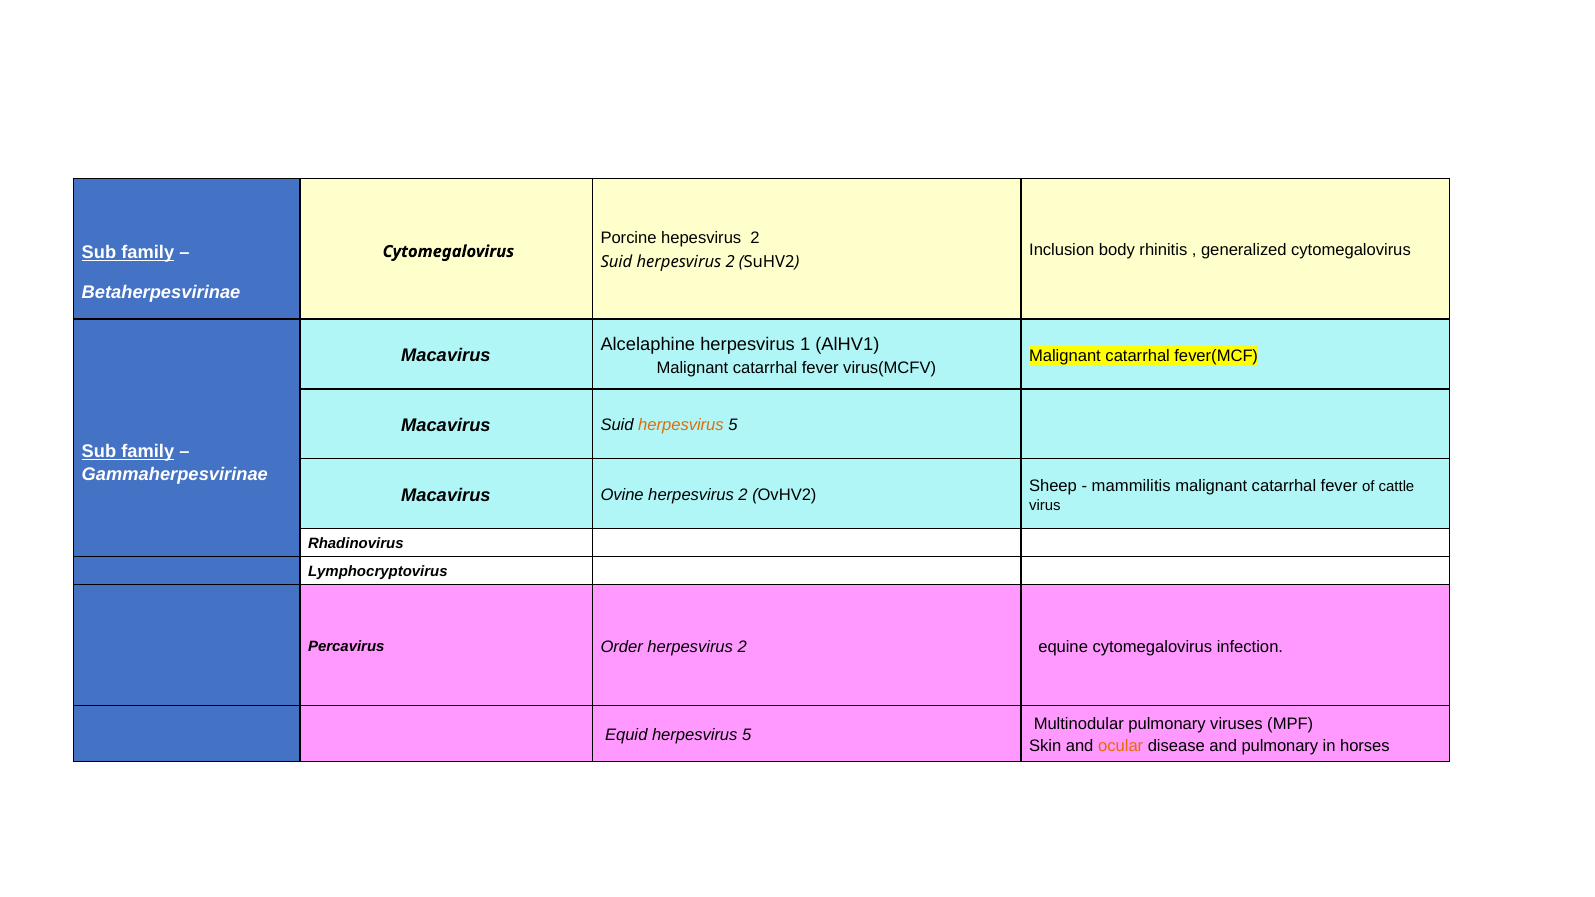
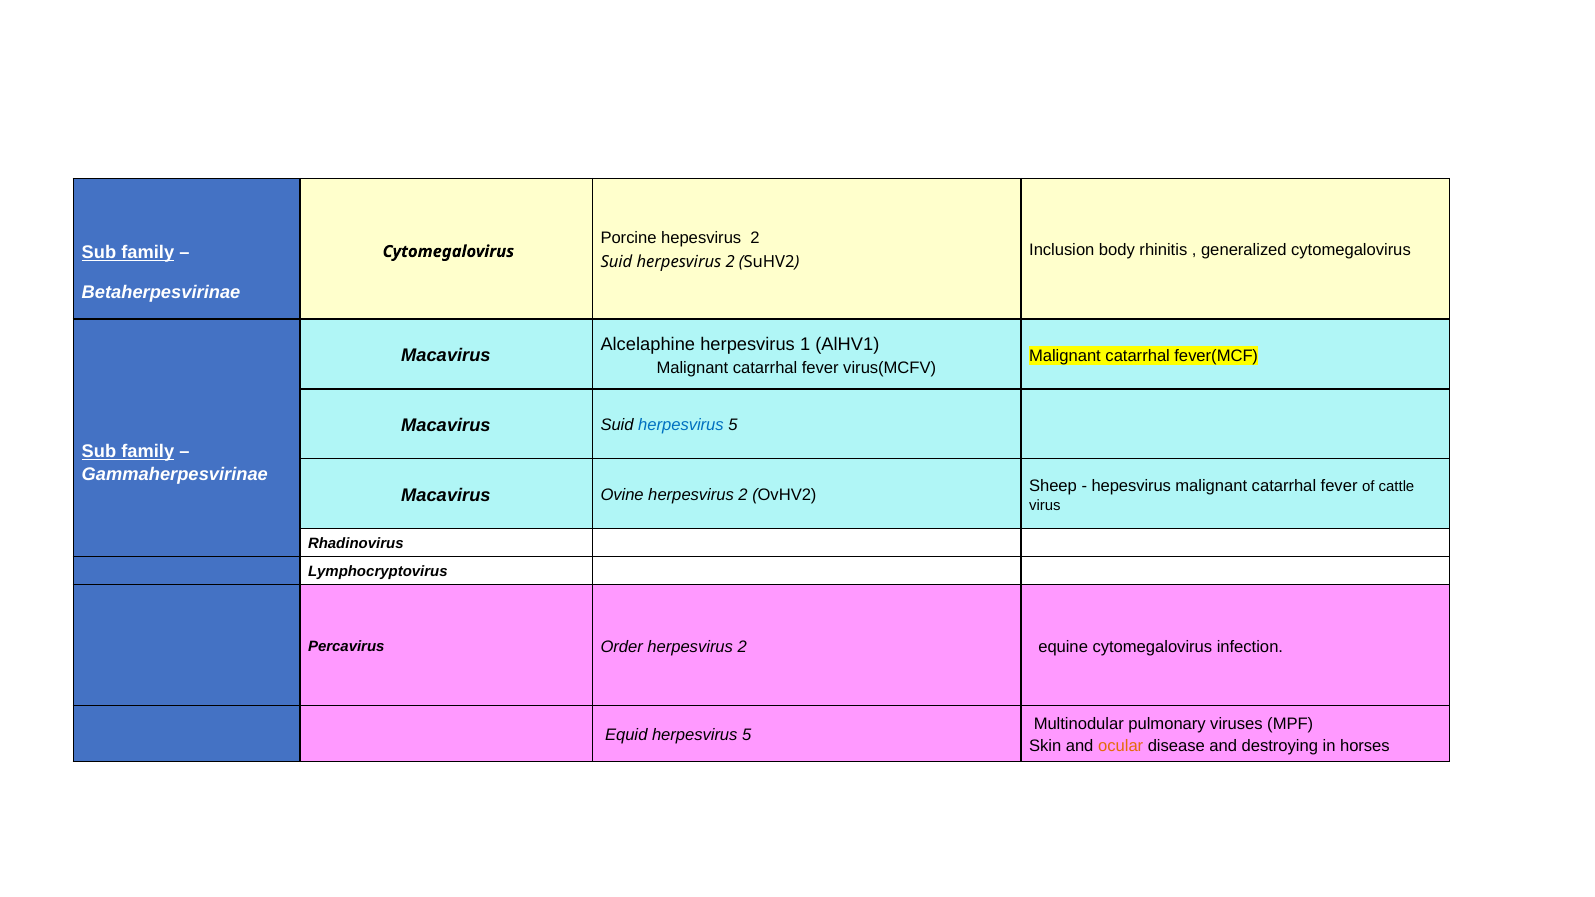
herpesvirus at (681, 425) colour: orange -> blue
mammilitis at (1131, 486): mammilitis -> hepesvirus
and pulmonary: pulmonary -> destroying
